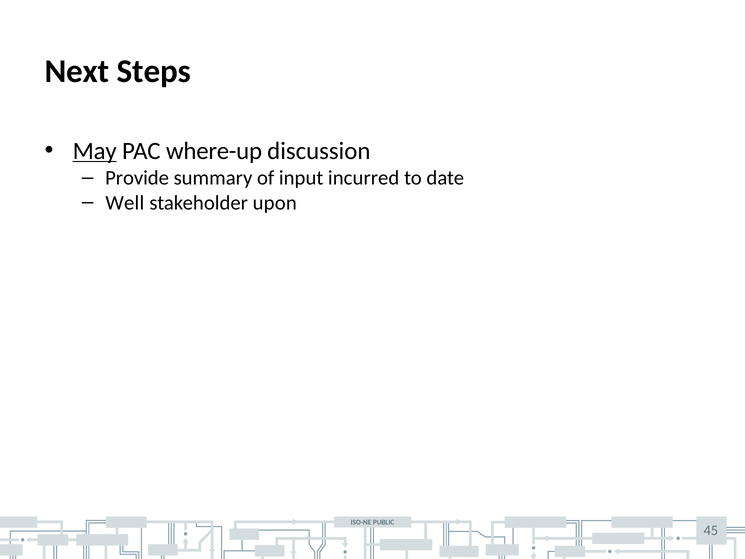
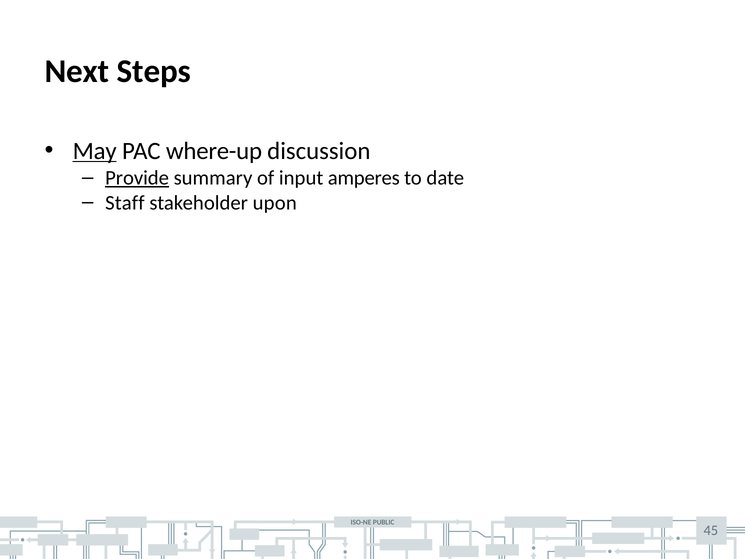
Provide underline: none -> present
incurred: incurred -> amperes
Well: Well -> Staff
